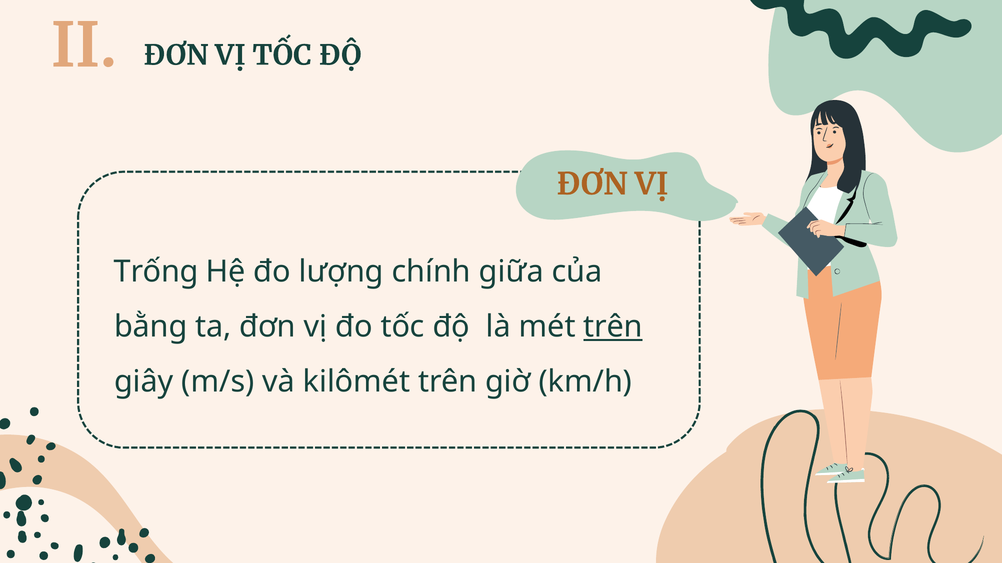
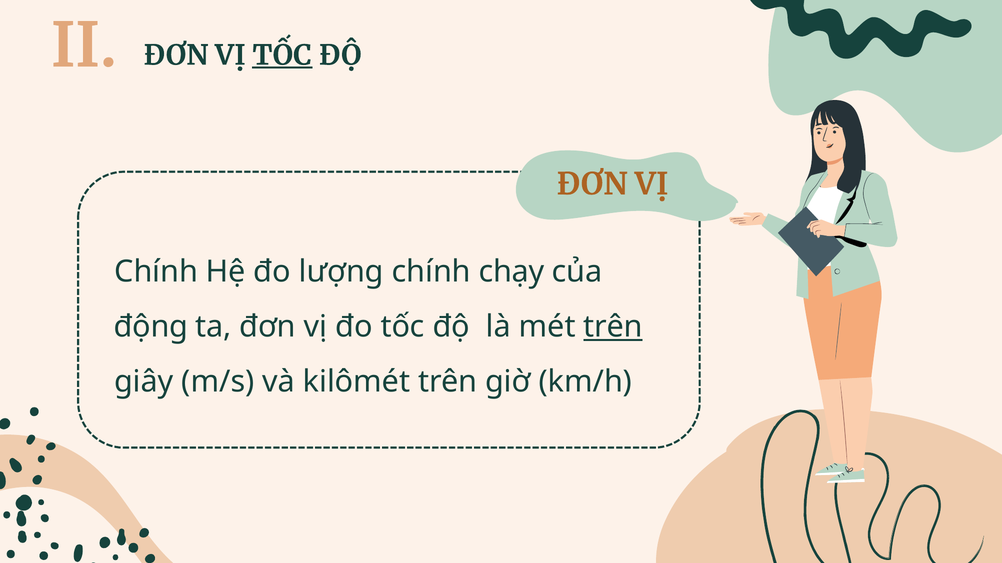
TỐC at (282, 56) underline: none -> present
Trống at (156, 272): Trống -> Chính
giữa: giữa -> chạy
bằng: bằng -> động
